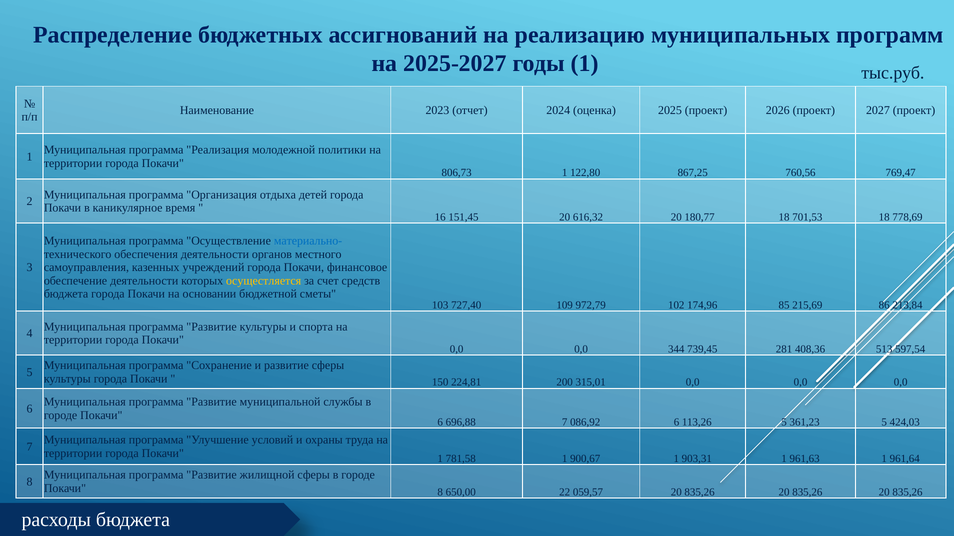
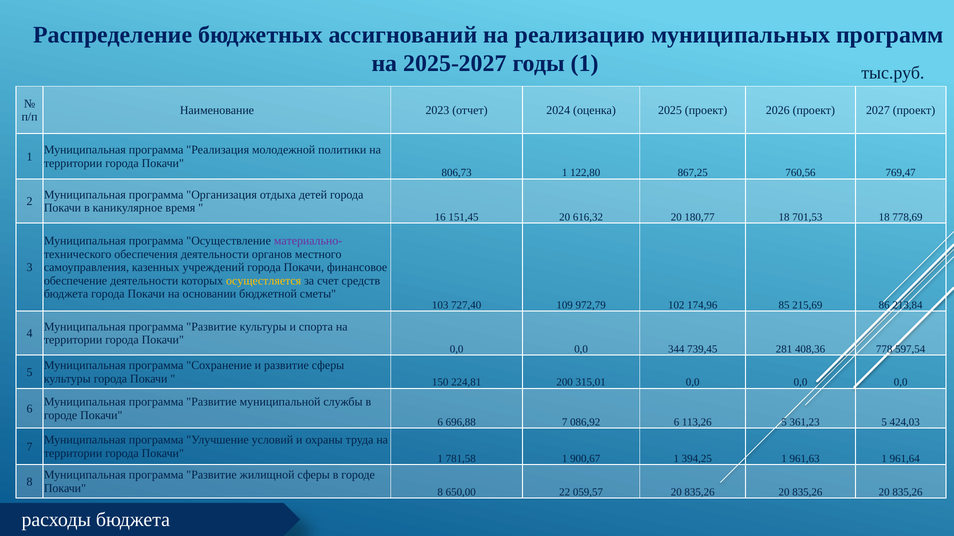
материально- colour: blue -> purple
513: 513 -> 778
903,31: 903,31 -> 394,25
